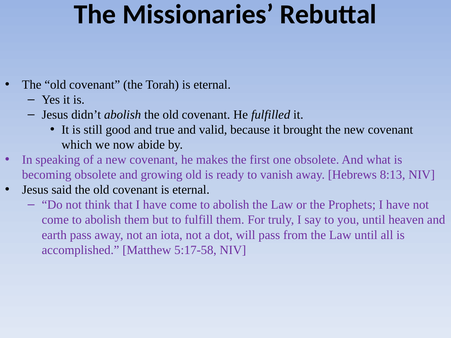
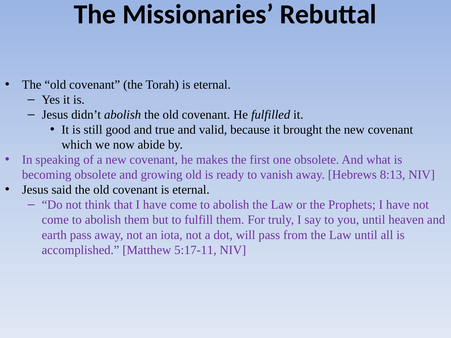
5:17-58: 5:17-58 -> 5:17-11
